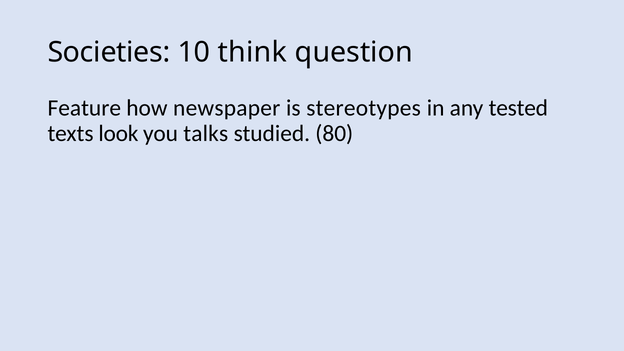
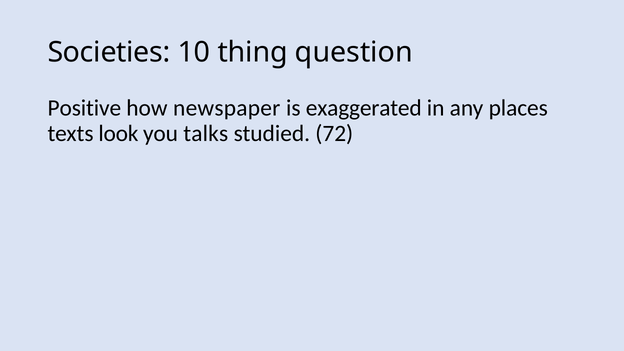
think: think -> thing
Feature: Feature -> Positive
stereotypes: stereotypes -> exaggerated
tested: tested -> places
80: 80 -> 72
